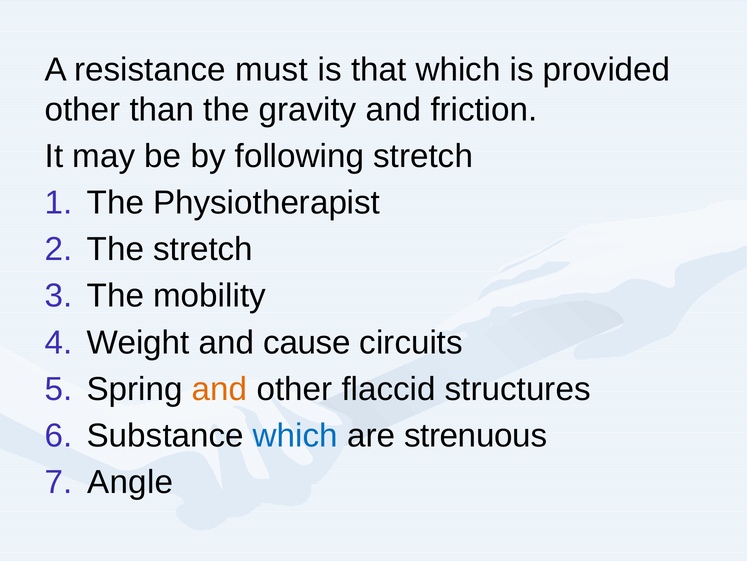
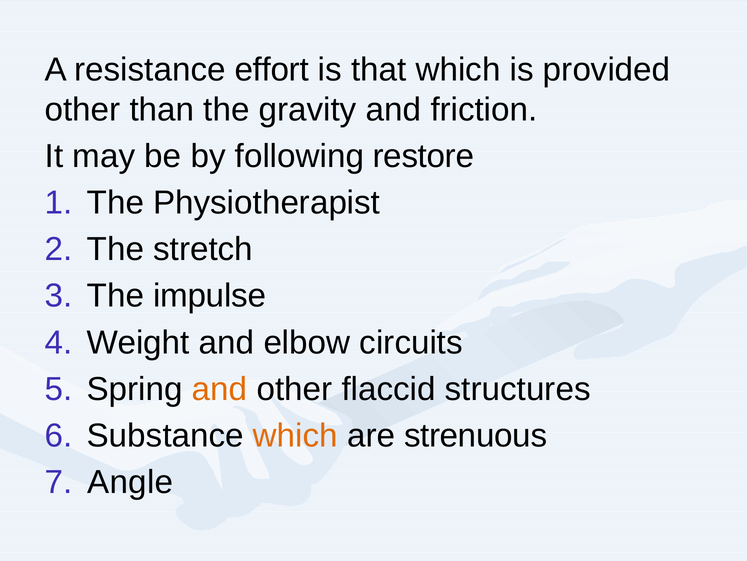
must: must -> effort
following stretch: stretch -> restore
mobility: mobility -> impulse
cause: cause -> elbow
which at (295, 435) colour: blue -> orange
